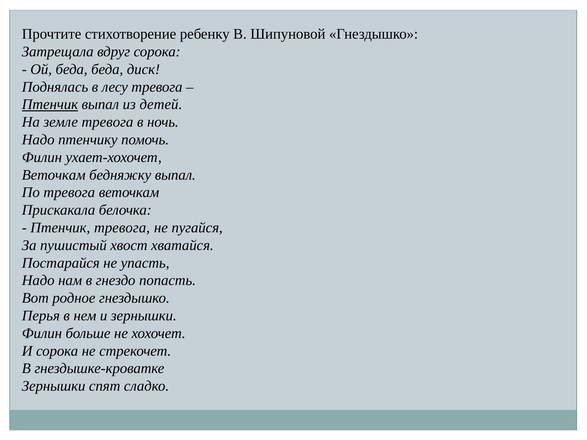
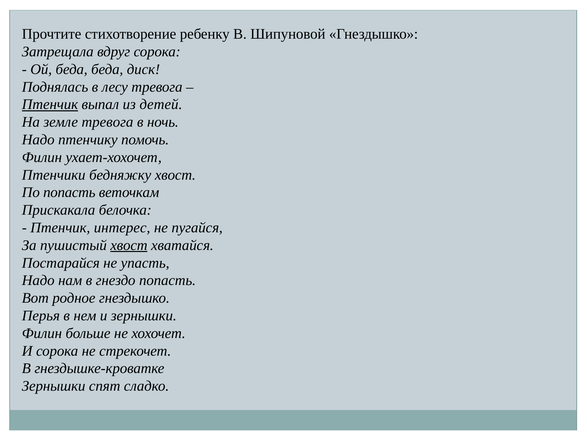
Веточкам at (54, 175): Веточкам -> Птенчики
бедняжку выпал: выпал -> хвост
По тревога: тревога -> попасть
Птенчик тревога: тревога -> интерес
хвост at (129, 245) underline: none -> present
